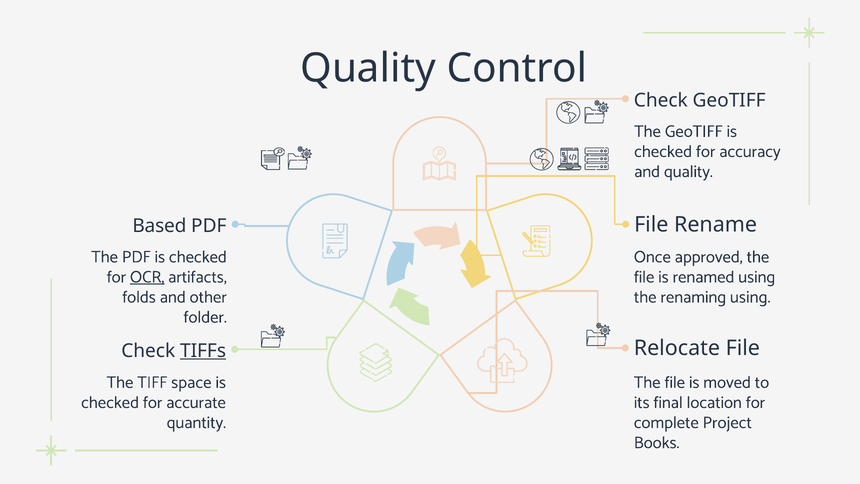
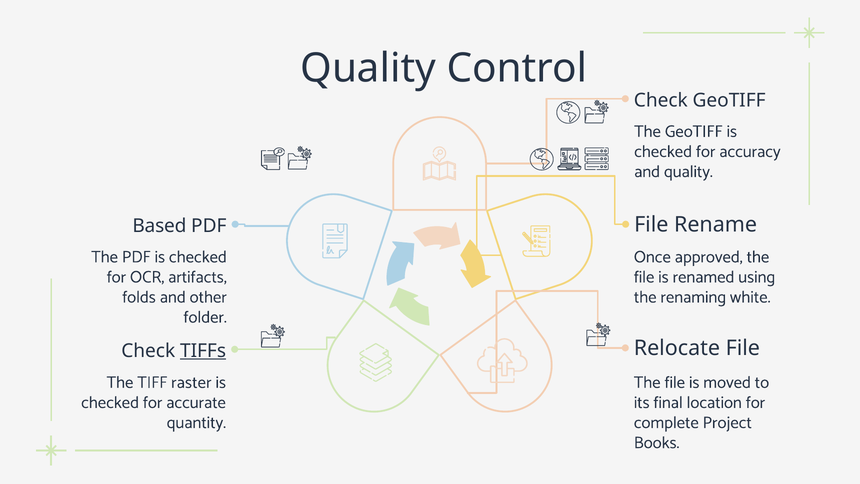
OCR underline: present -> none
renaming using: using -> white
space: space -> raster
